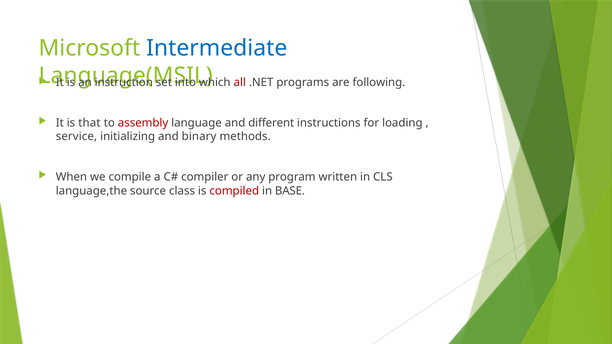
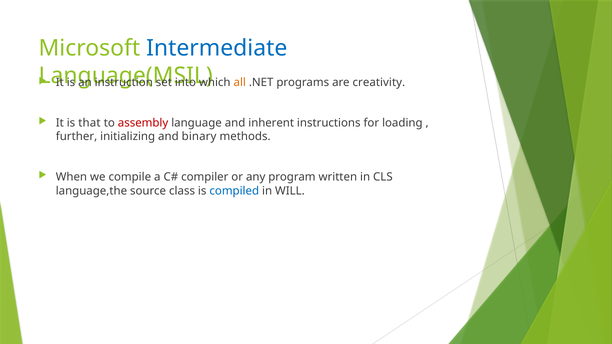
all colour: red -> orange
following: following -> creativity
different: different -> inherent
service: service -> further
compiled colour: red -> blue
BASE: BASE -> WILL
